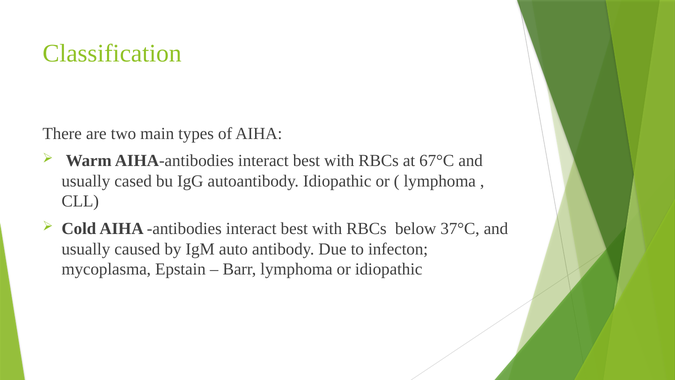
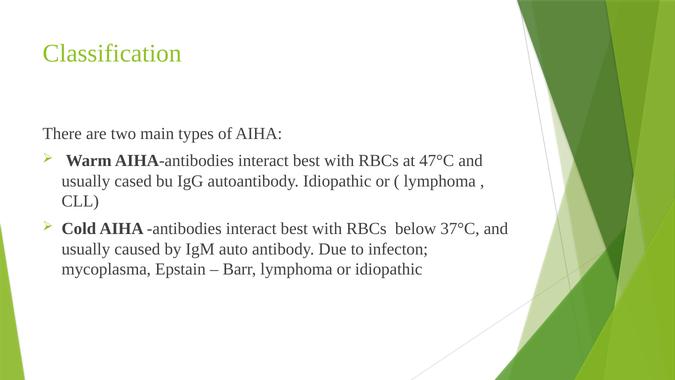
67°C: 67°C -> 47°C
